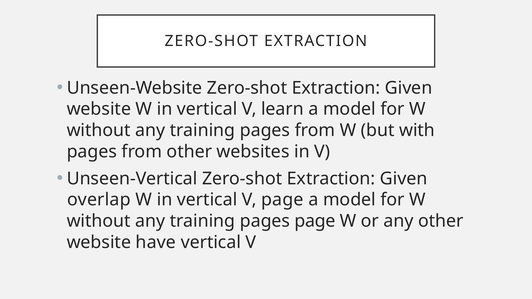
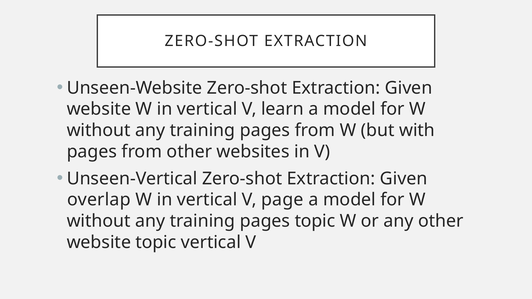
pages page: page -> topic
website have: have -> topic
